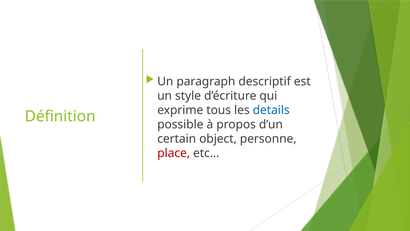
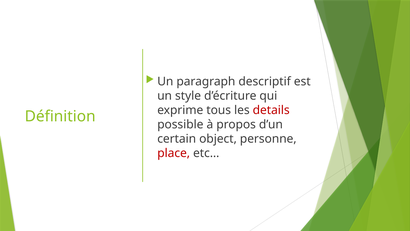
details colour: blue -> red
